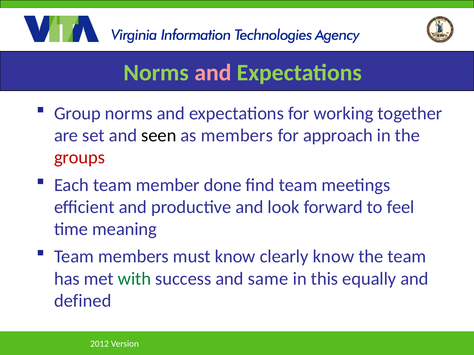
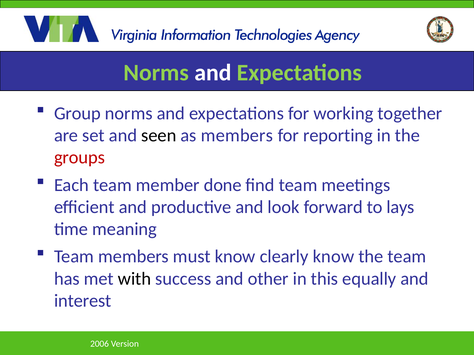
and at (213, 73) colour: pink -> white
approach: approach -> reporting
feel: feel -> lays
with colour: green -> black
same: same -> other
defined: defined -> interest
2012: 2012 -> 2006
